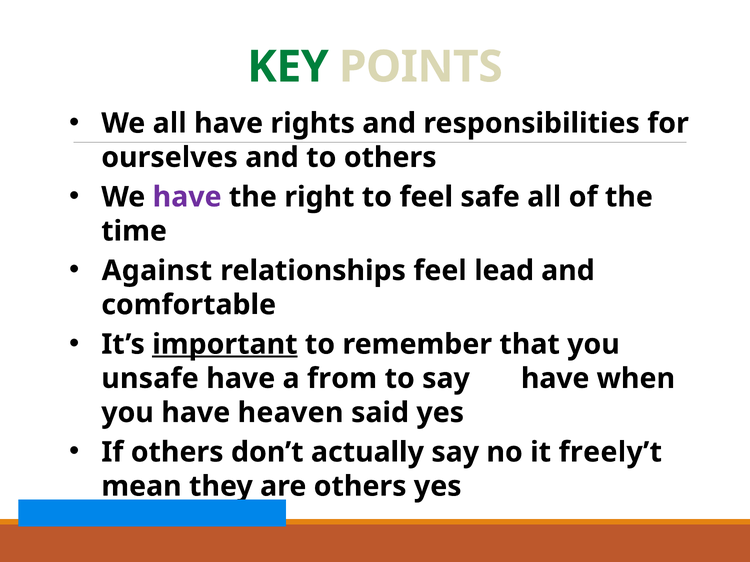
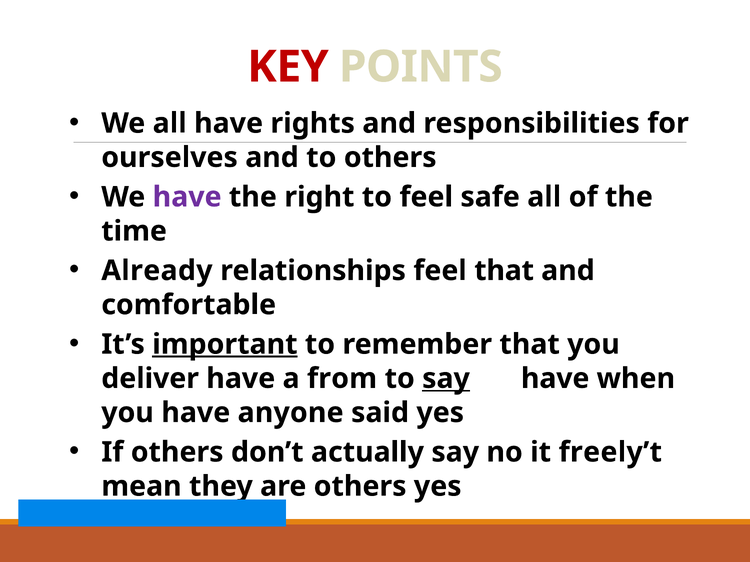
KEY colour: green -> red
Against: Against -> Already
feel lead: lead -> that
unsafe: unsafe -> deliver
say at (446, 379) underline: none -> present
heaven: heaven -> anyone
